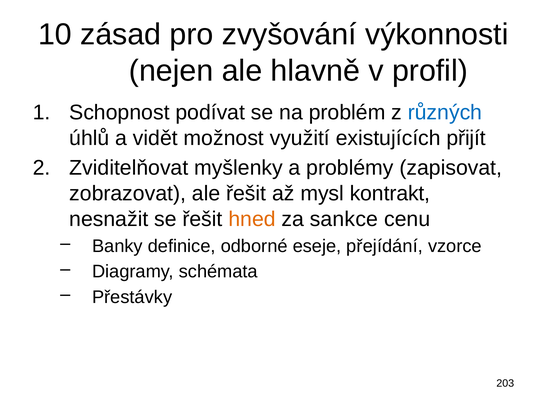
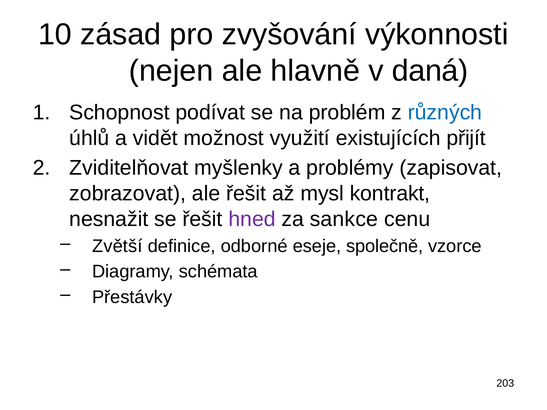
profil: profil -> daná
hned colour: orange -> purple
Banky: Banky -> Zvětší
přejídání: přejídání -> společně
